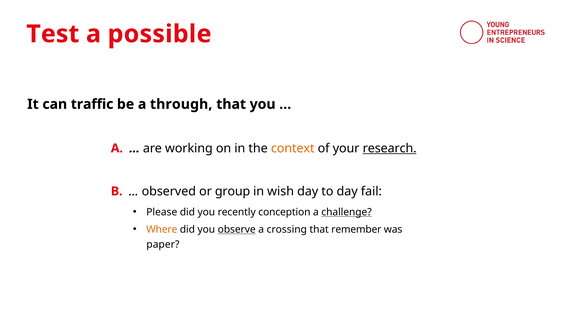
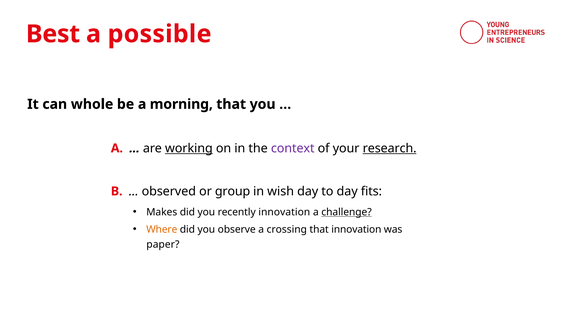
Test: Test -> Best
traffic: traffic -> whole
through: through -> morning
working underline: none -> present
context colour: orange -> purple
fail: fail -> fits
Please: Please -> Makes
recently conception: conception -> innovation
observe underline: present -> none
that remember: remember -> innovation
